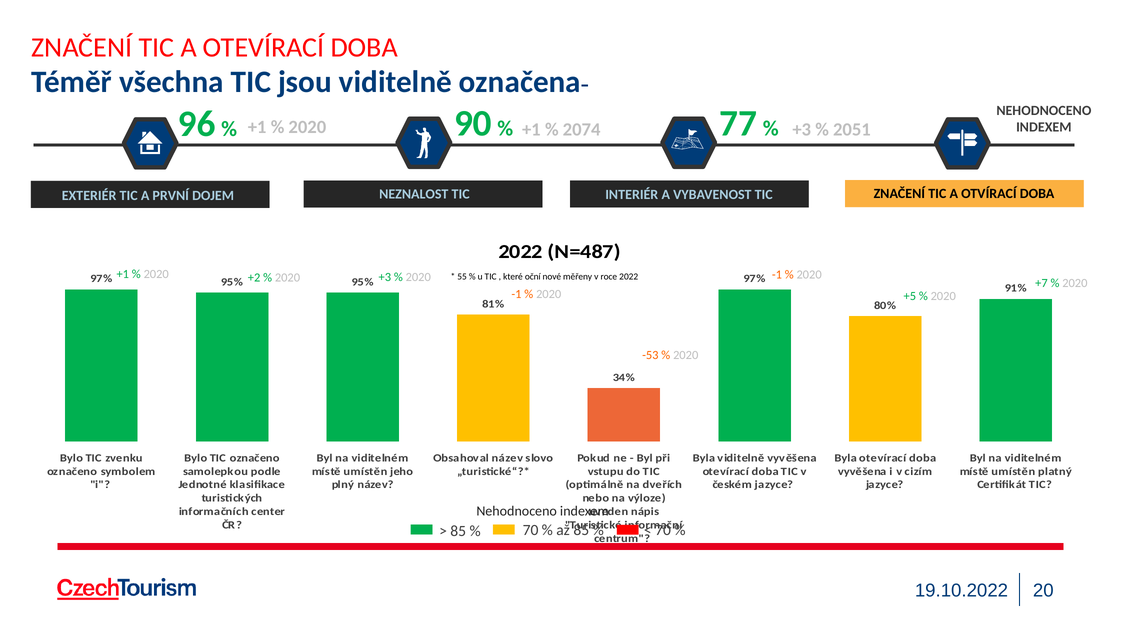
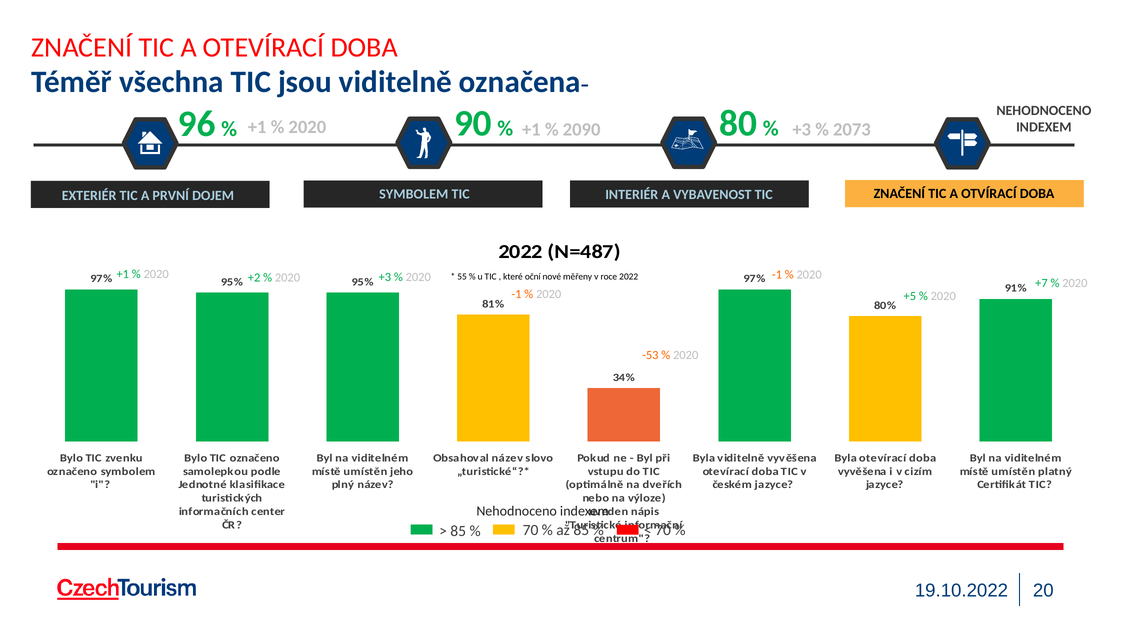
77: 77 -> 80
2051: 2051 -> 2073
2074: 2074 -> 2090
DOJEM NEZNALOST: NEZNALOST -> SYMBOLEM
